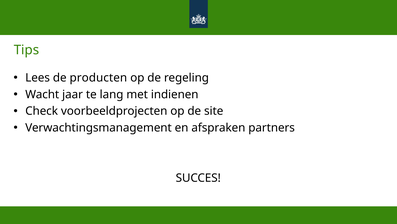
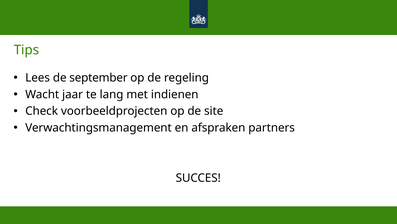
producten: producten -> september
